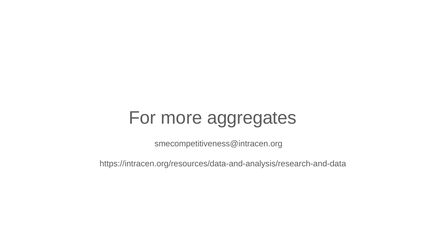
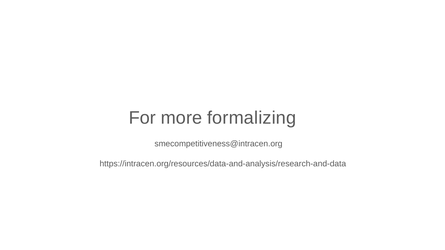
aggregates: aggregates -> formalizing
